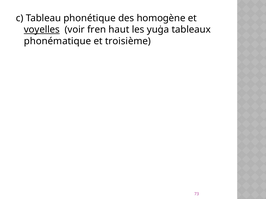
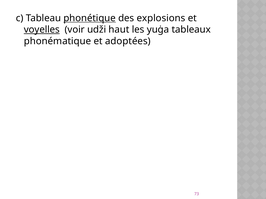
phonétique underline: none -> present
homogène: homogène -> explosions
fren: fren -> udži
troisième: troisième -> adoptées
